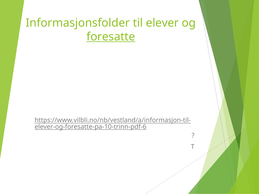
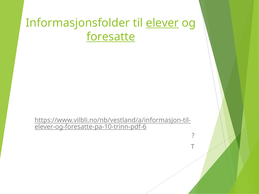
elever underline: none -> present
